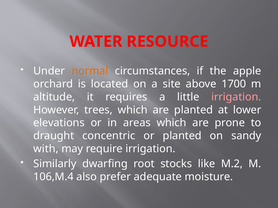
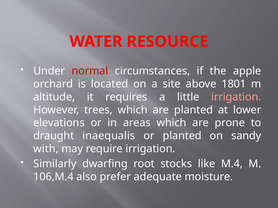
normal colour: orange -> red
1700: 1700 -> 1801
concentric: concentric -> inaequalis
M.2: M.2 -> M.4
